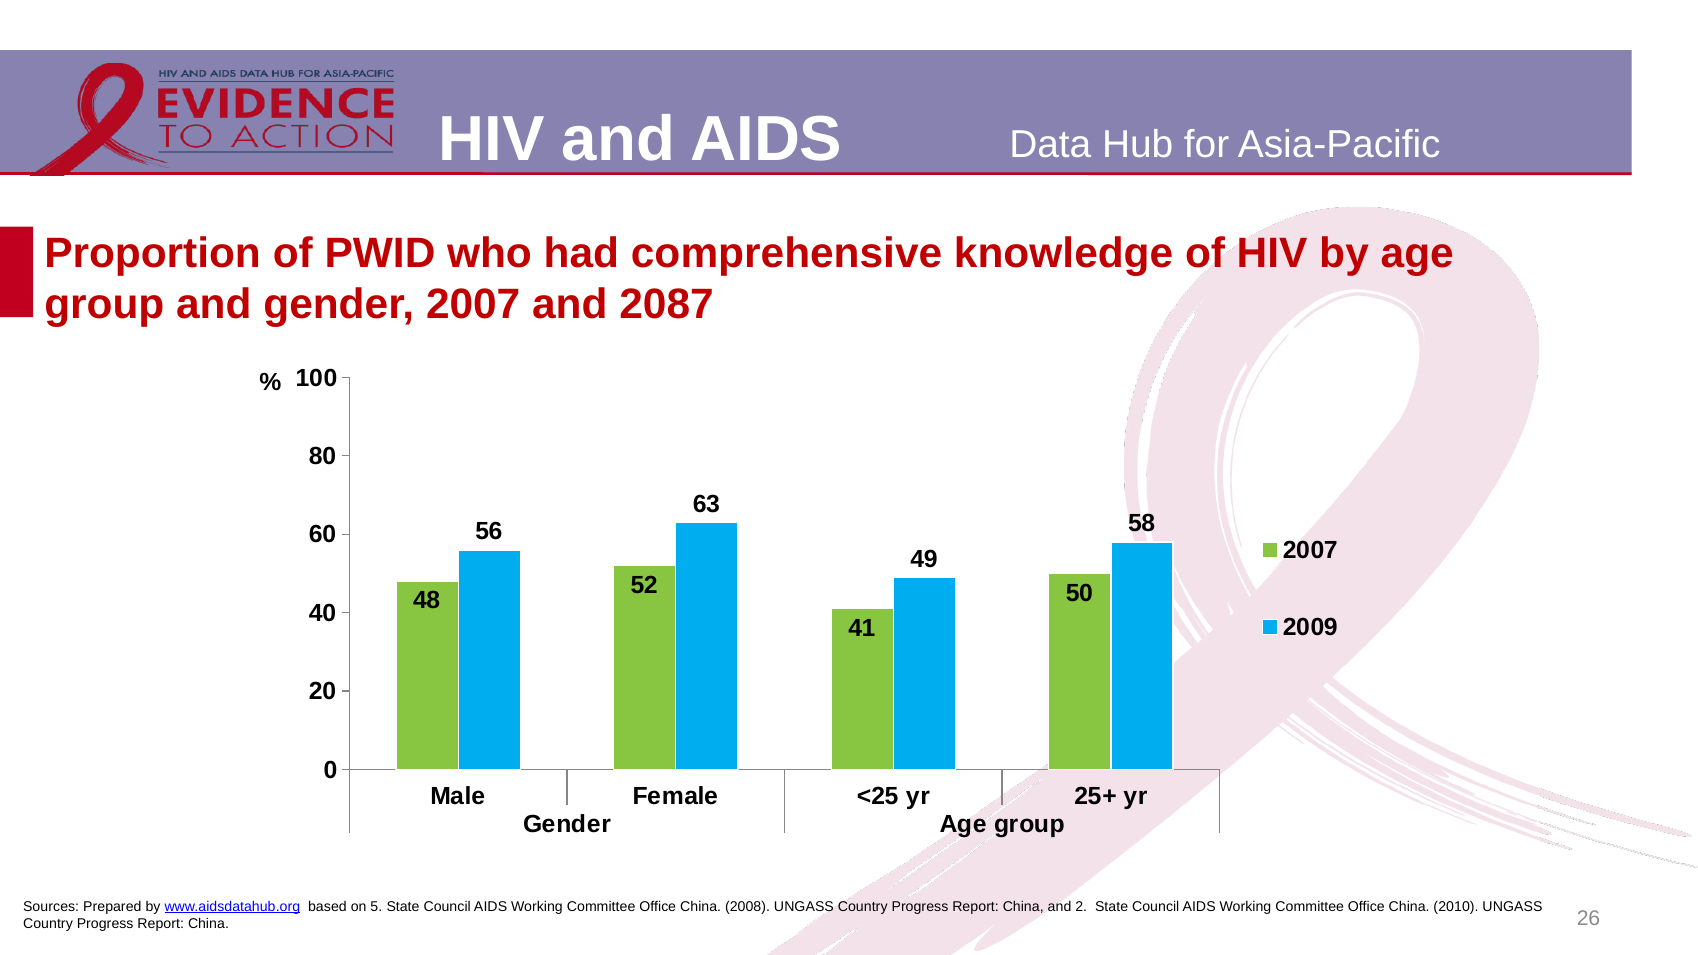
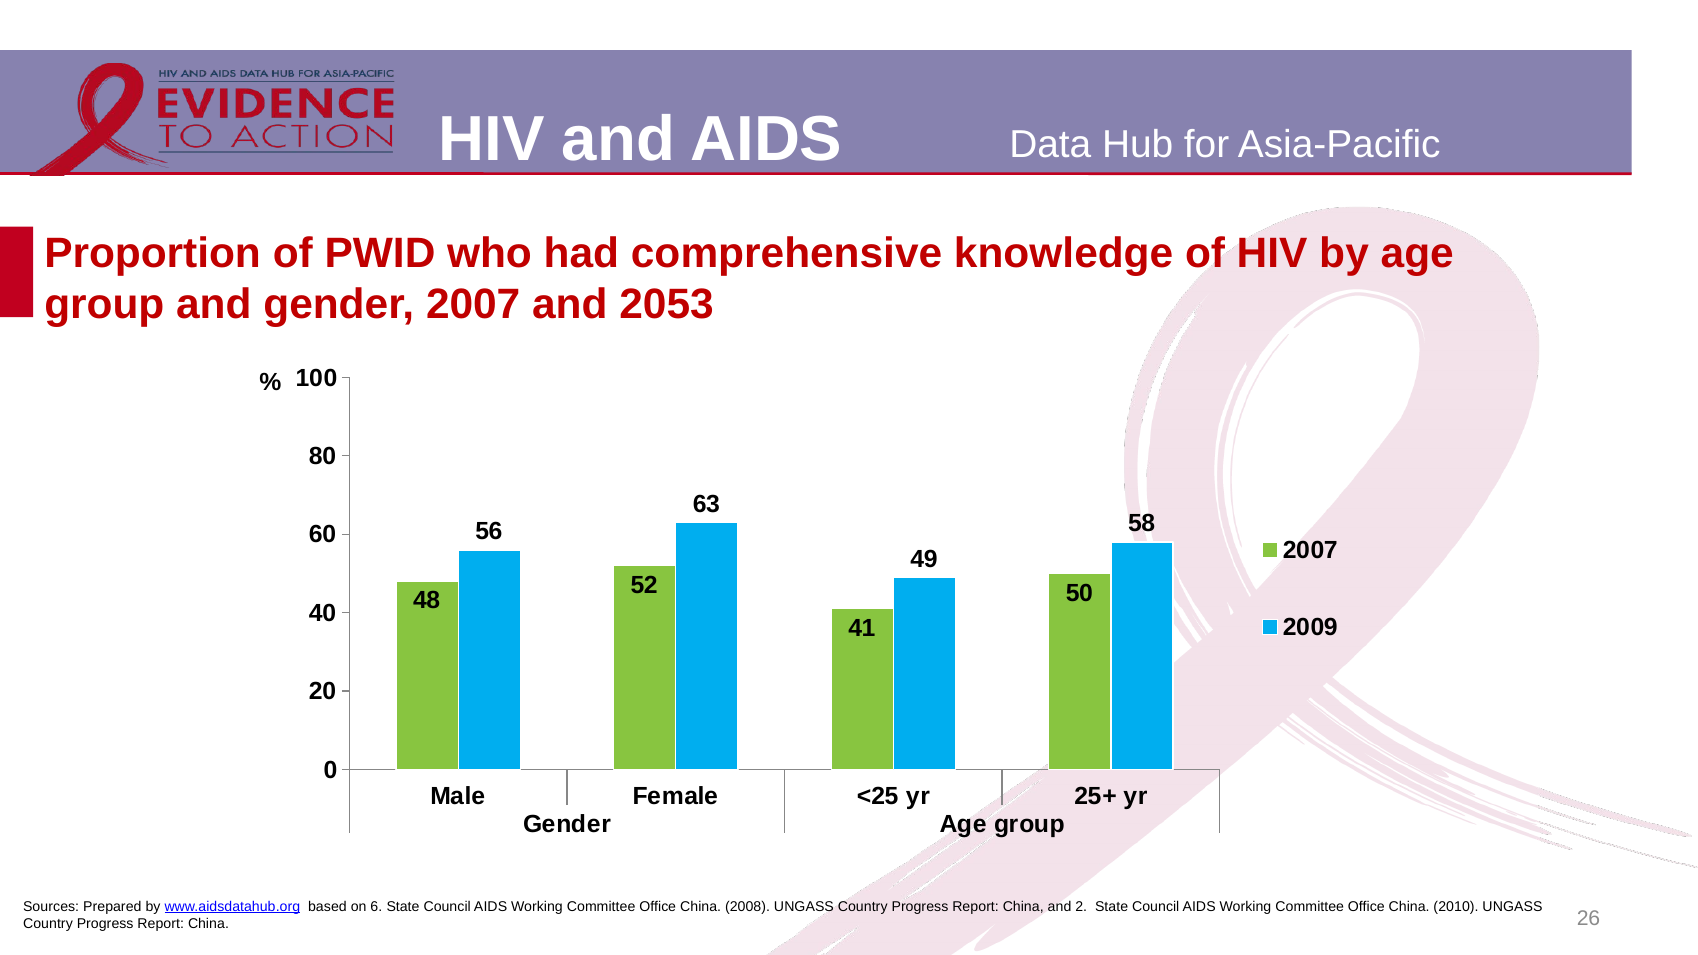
2087: 2087 -> 2053
5: 5 -> 6
